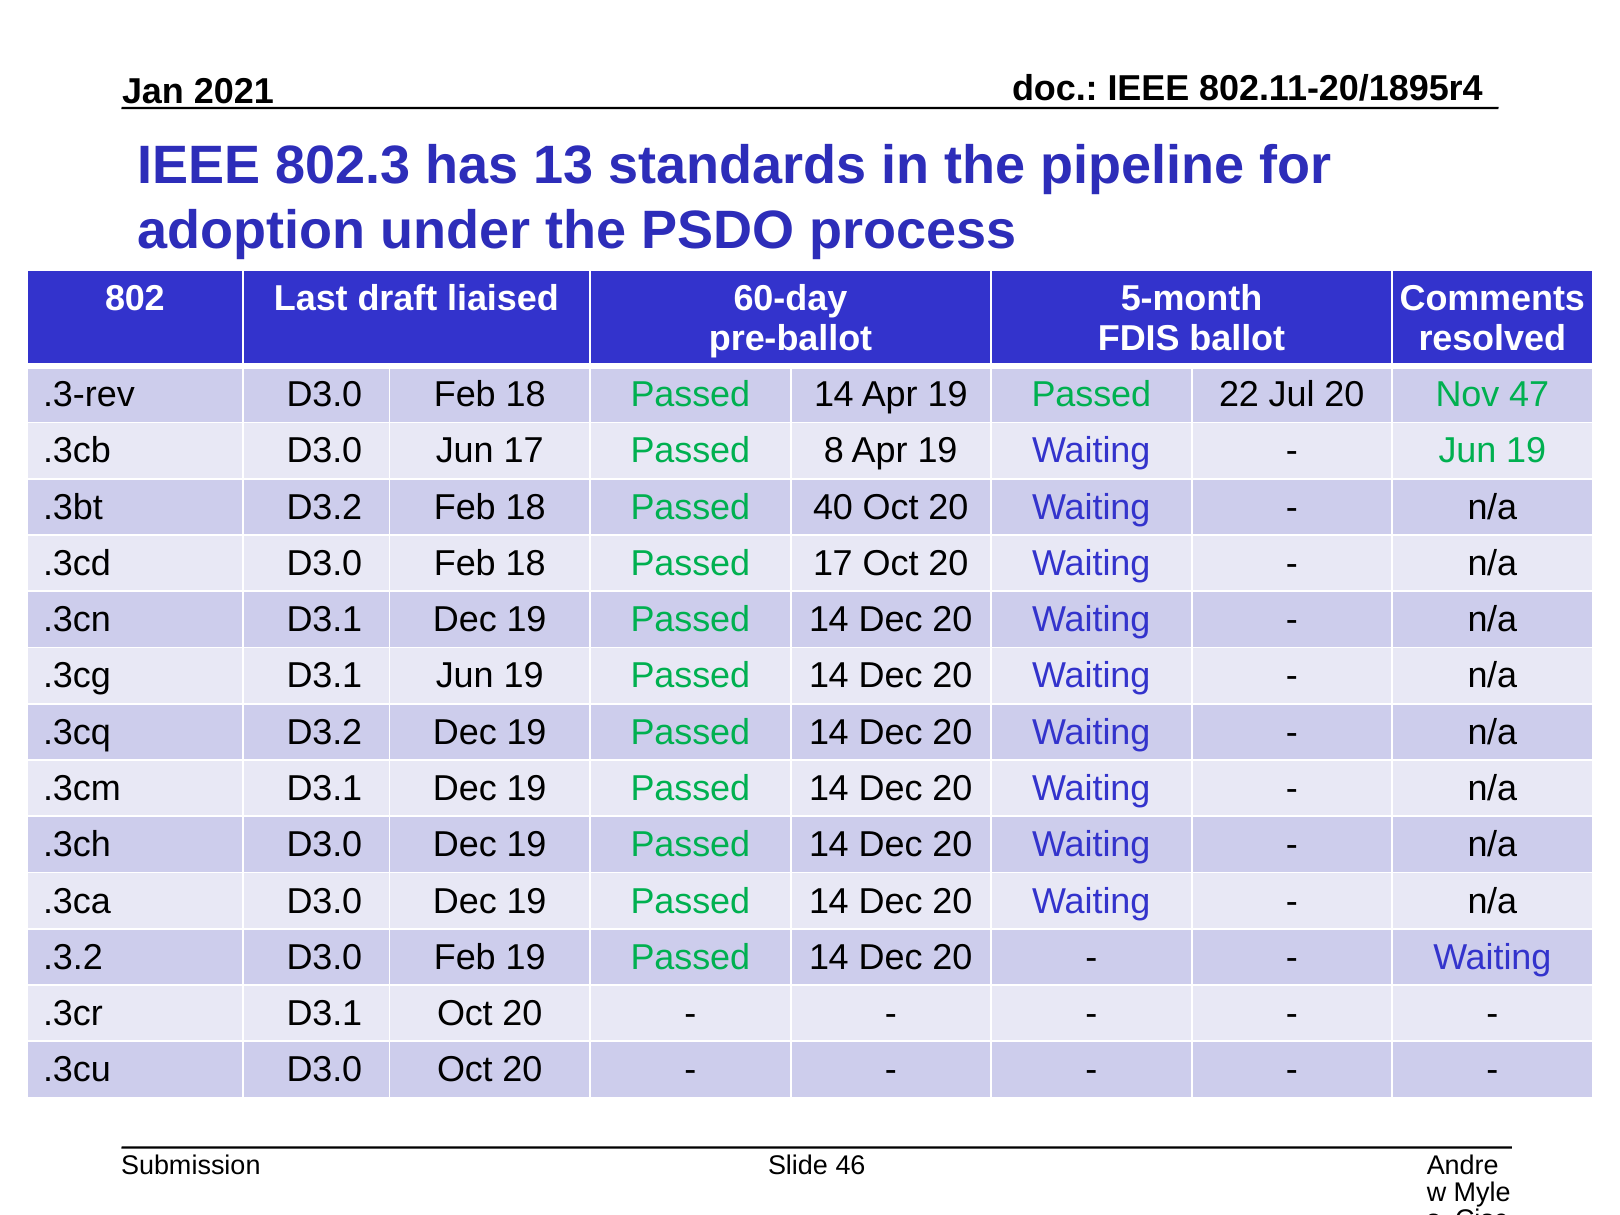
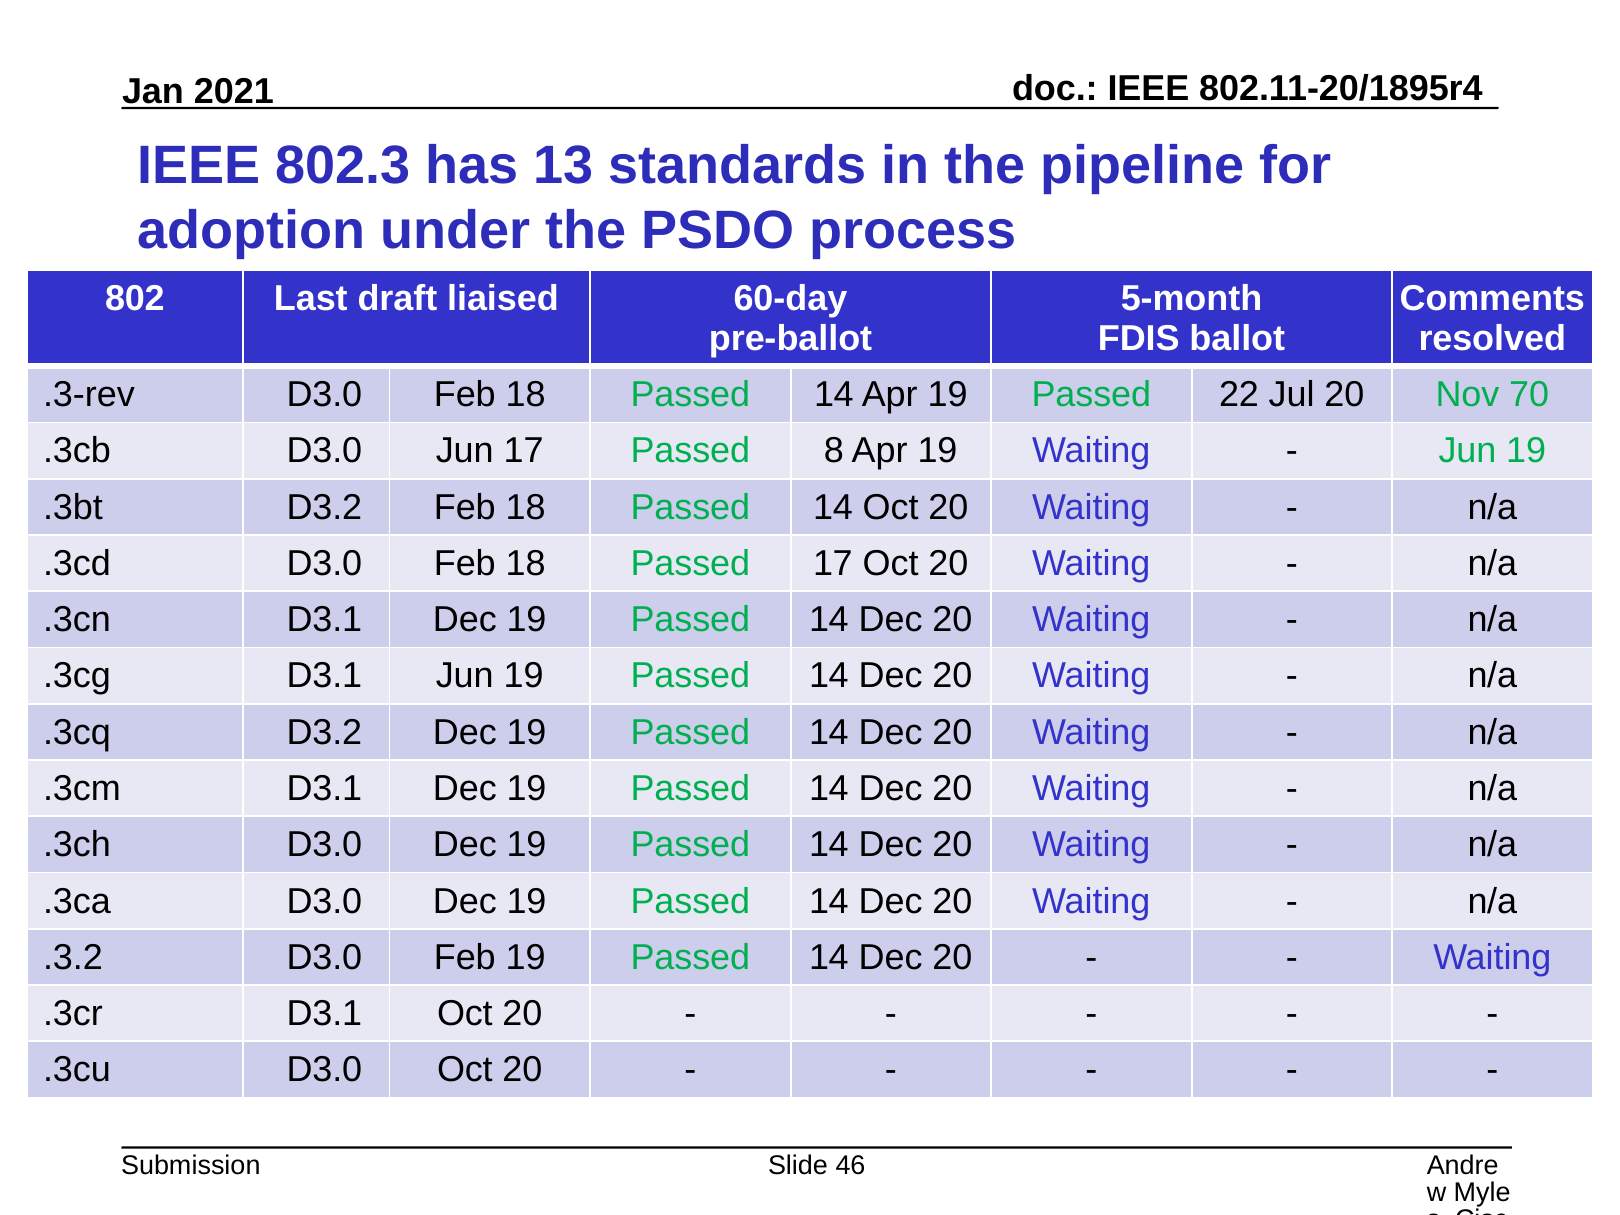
47: 47 -> 70
40 at (833, 507): 40 -> 14
